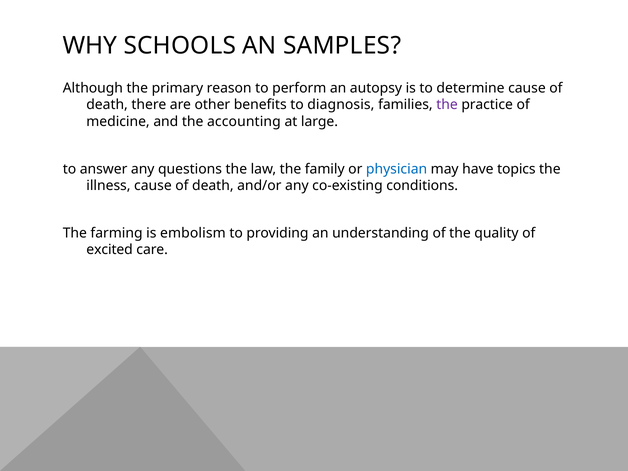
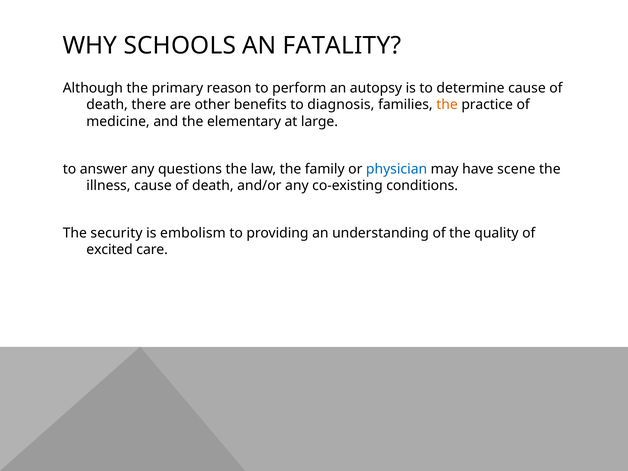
SAMPLES: SAMPLES -> FATALITY
the at (447, 105) colour: purple -> orange
accounting: accounting -> elementary
topics: topics -> scene
farming: farming -> security
